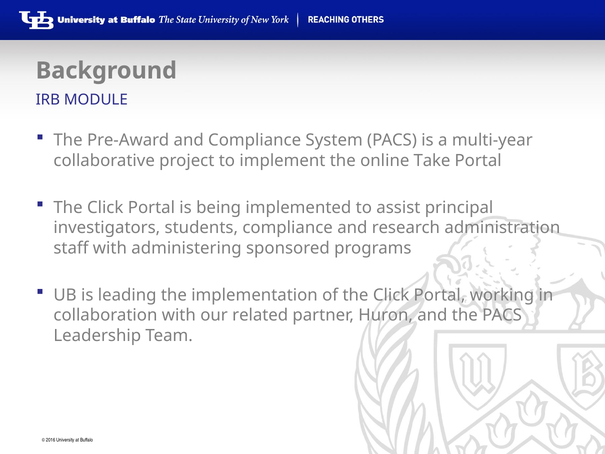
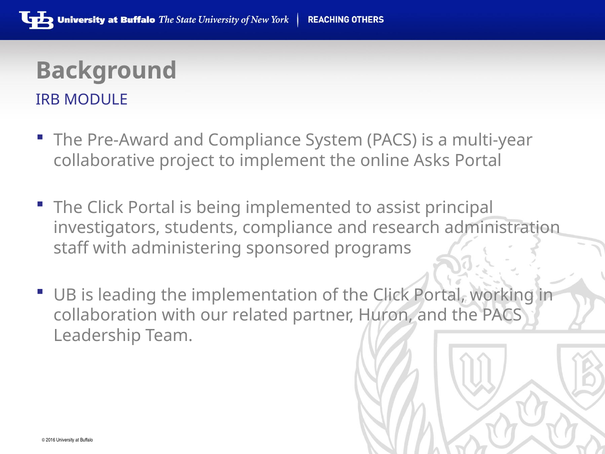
Take: Take -> Asks
